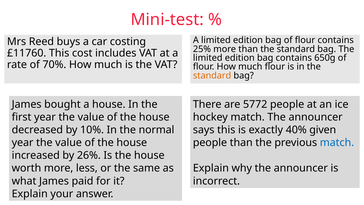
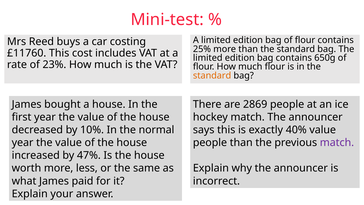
70%: 70% -> 23%
5772: 5772 -> 2869
40% given: given -> value
match at (337, 143) colour: blue -> purple
26%: 26% -> 47%
